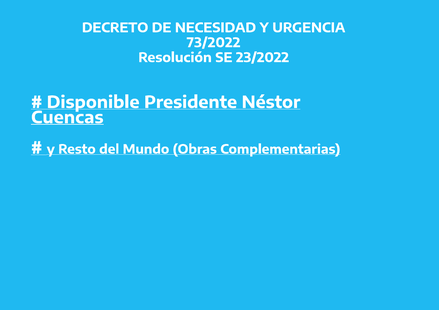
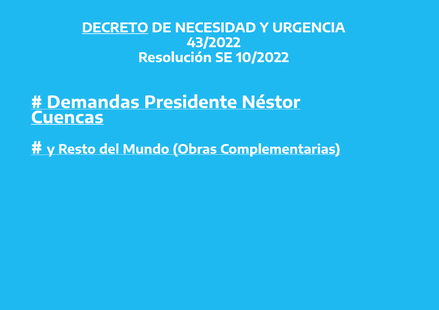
DECRETO underline: none -> present
73/2022: 73/2022 -> 43/2022
23/2022: 23/2022 -> 10/2022
Disponible: Disponible -> Demandas
